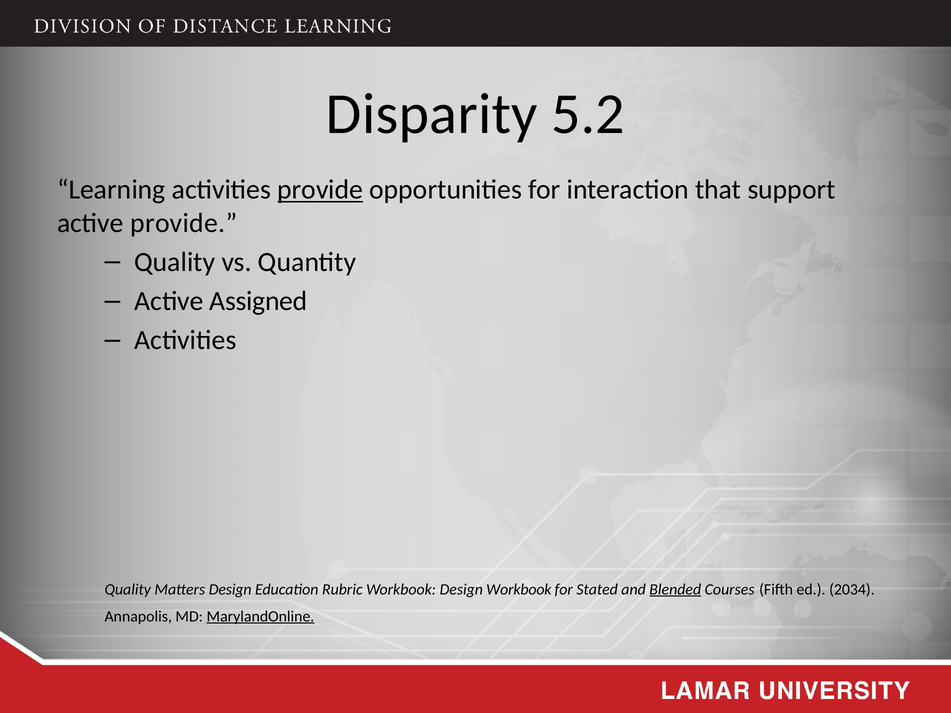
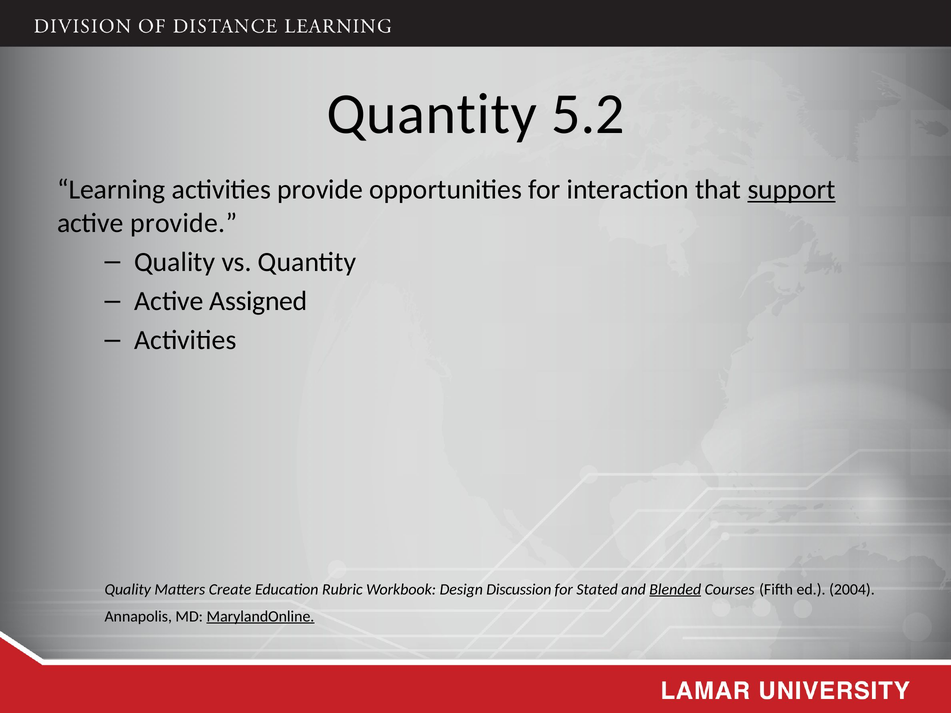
Disparity at (432, 114): Disparity -> Quantity
provide at (320, 190) underline: present -> none
support underline: none -> present
Matters Design: Design -> Create
Design Workbook: Workbook -> Discussion
2034: 2034 -> 2004
